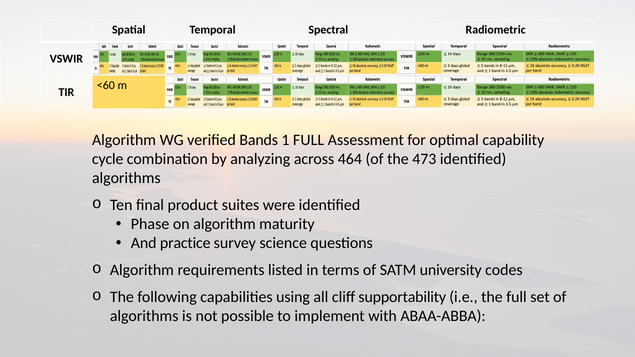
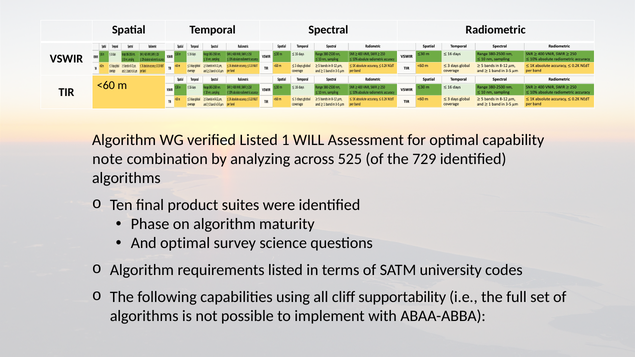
verified Bands: Bands -> Listed
1 FULL: FULL -> WILL
cycle: cycle -> note
464: 464 -> 525
473: 473 -> 729
And practice: practice -> optimal
